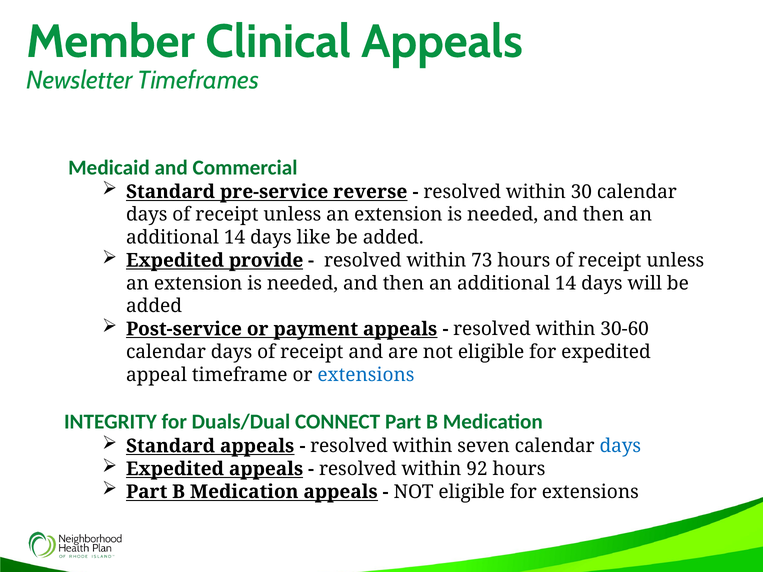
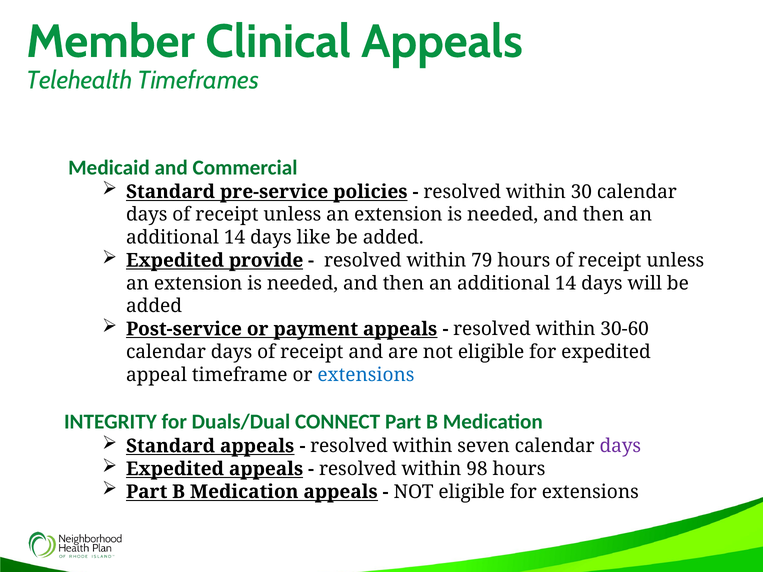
Newsletter: Newsletter -> Telehealth
reverse: reverse -> policies
73: 73 -> 79
days at (620, 446) colour: blue -> purple
92: 92 -> 98
